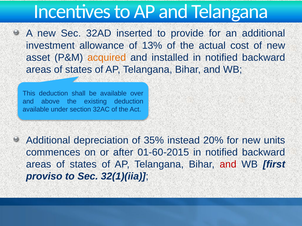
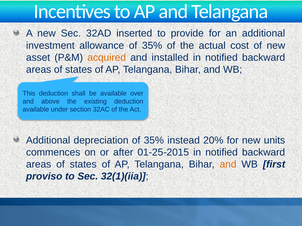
allowance of 13%: 13% -> 35%
01-60-2015: 01-60-2015 -> 01-25-2015
and at (228, 165) colour: red -> orange
